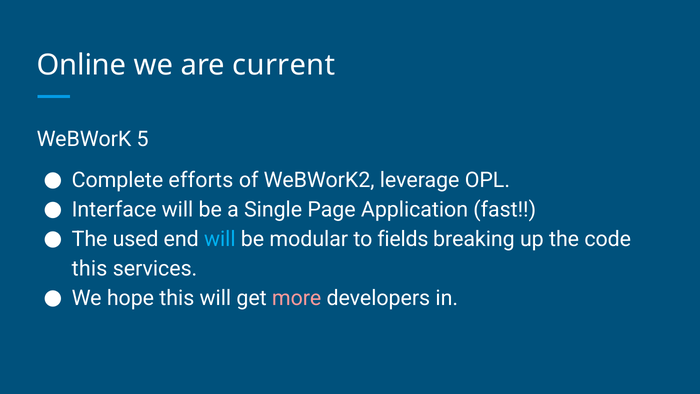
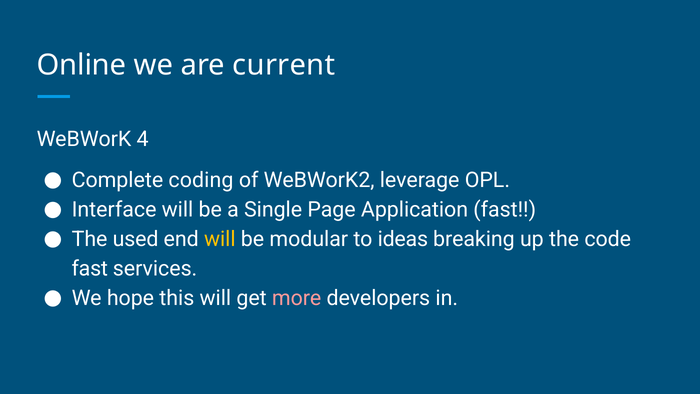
5: 5 -> 4
efforts: efforts -> coding
will at (220, 239) colour: light blue -> yellow
fields: fields -> ideas
this at (90, 269): this -> fast
